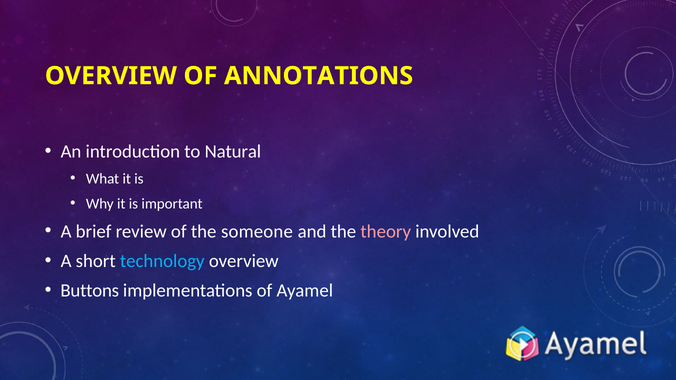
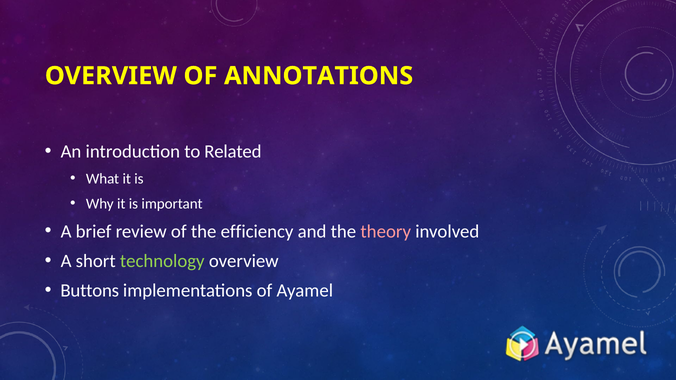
Natural: Natural -> Related
someone: someone -> efficiency
technology colour: light blue -> light green
